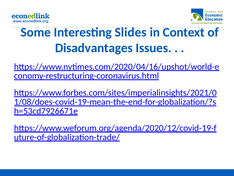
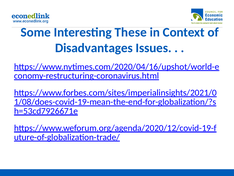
Slides: Slides -> These
